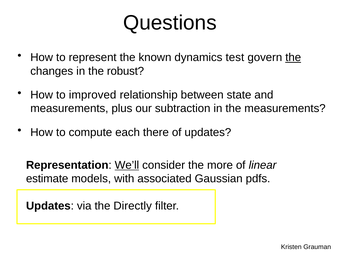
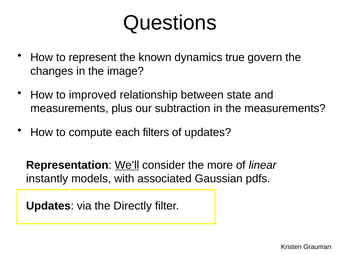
test: test -> true
the at (293, 57) underline: present -> none
robust: robust -> image
there: there -> filters
estimate: estimate -> instantly
